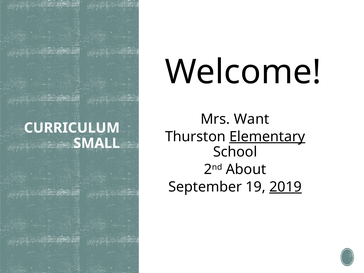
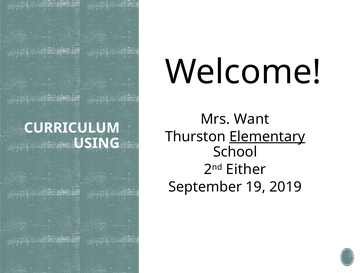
SMALL: SMALL -> USING
About: About -> Either
2019 underline: present -> none
